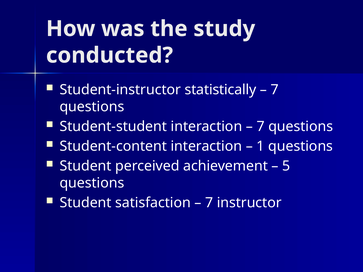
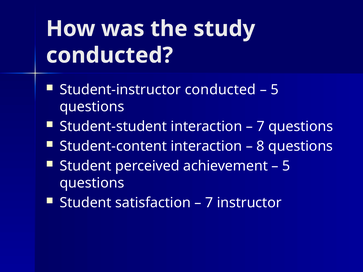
Student-instructor statistically: statistically -> conducted
7 at (275, 90): 7 -> 5
1: 1 -> 8
